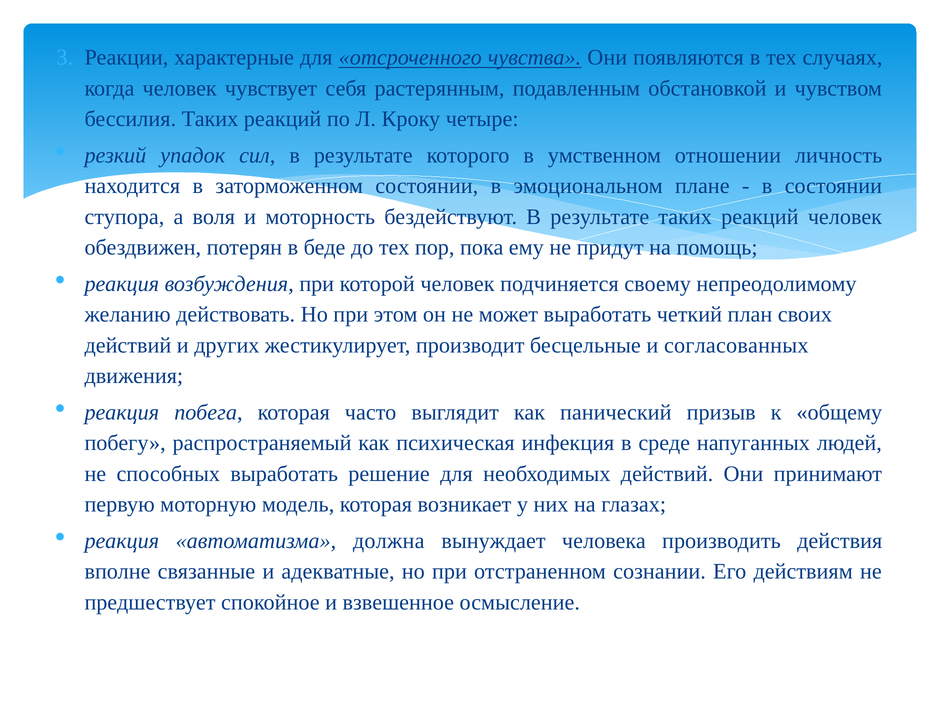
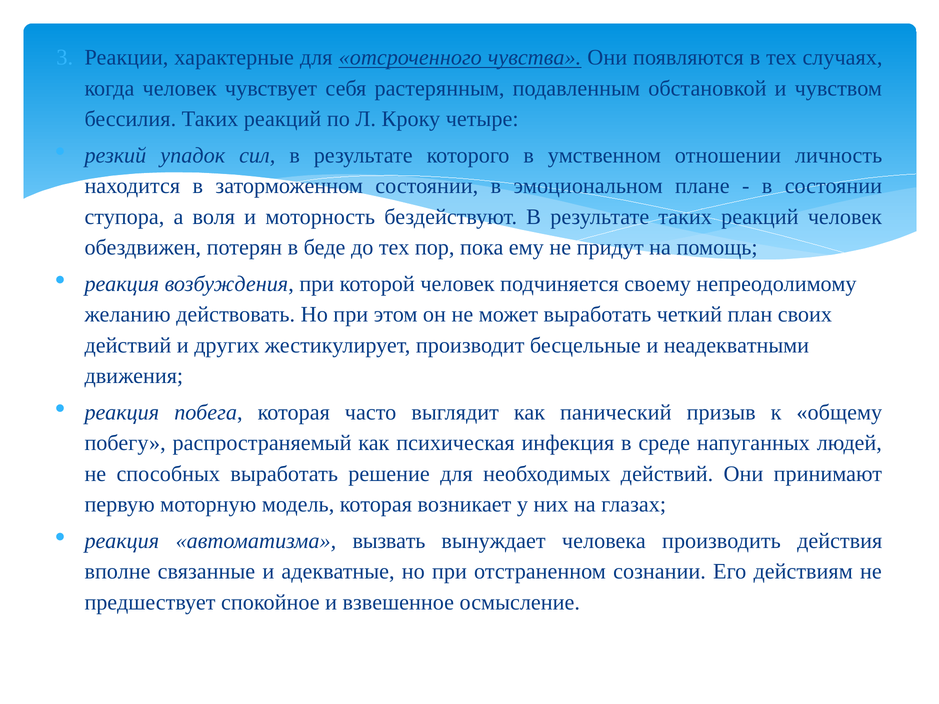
согласованных: согласованных -> неадекватными
должна: должна -> вызвать
